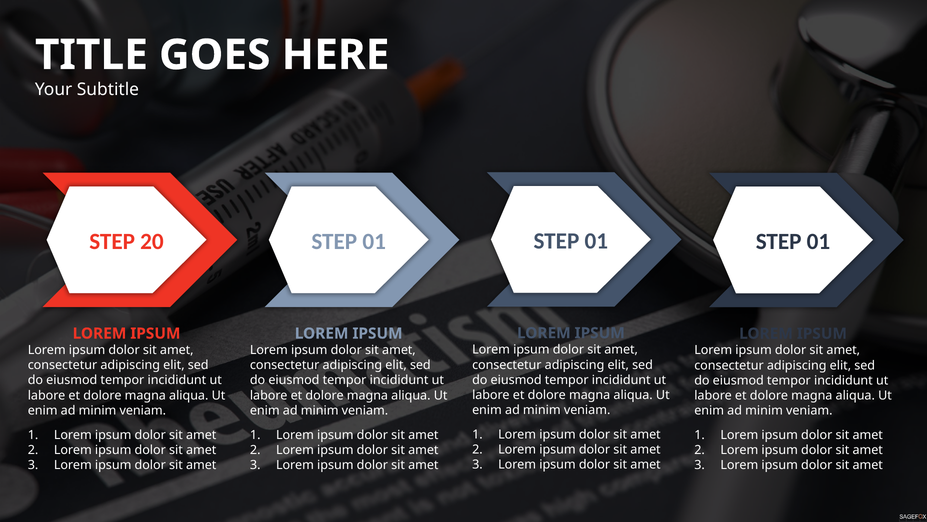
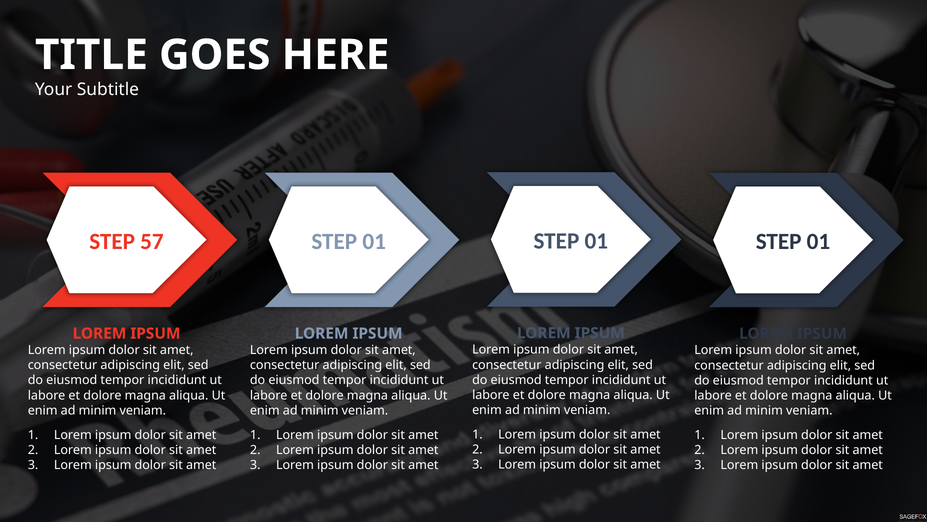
20: 20 -> 57
